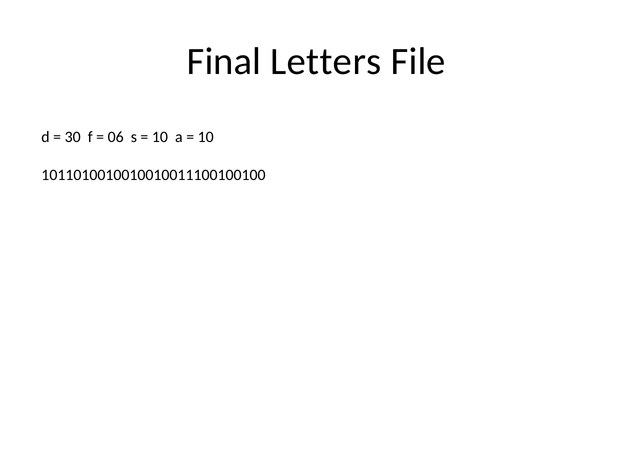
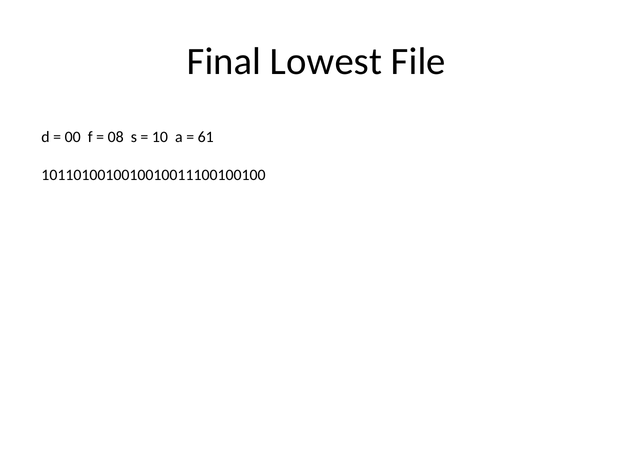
Letters: Letters -> Lowest
30: 30 -> 00
06: 06 -> 08
10 at (206, 137): 10 -> 61
